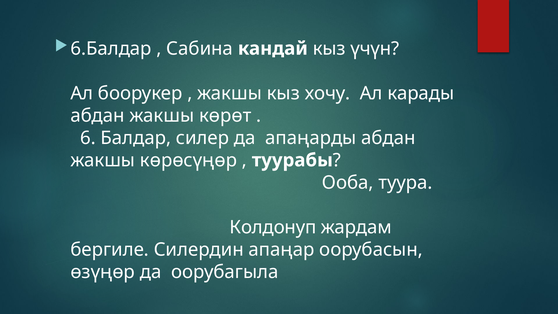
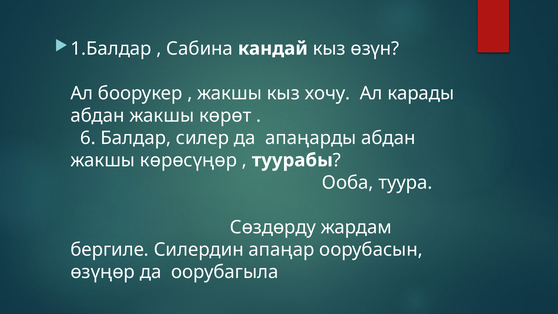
6.Балдар: 6.Балдар -> 1.Балдар
үчүн: үчүн -> ɵзүн
Колдонуп: Колдонуп -> Сɵздɵрду
